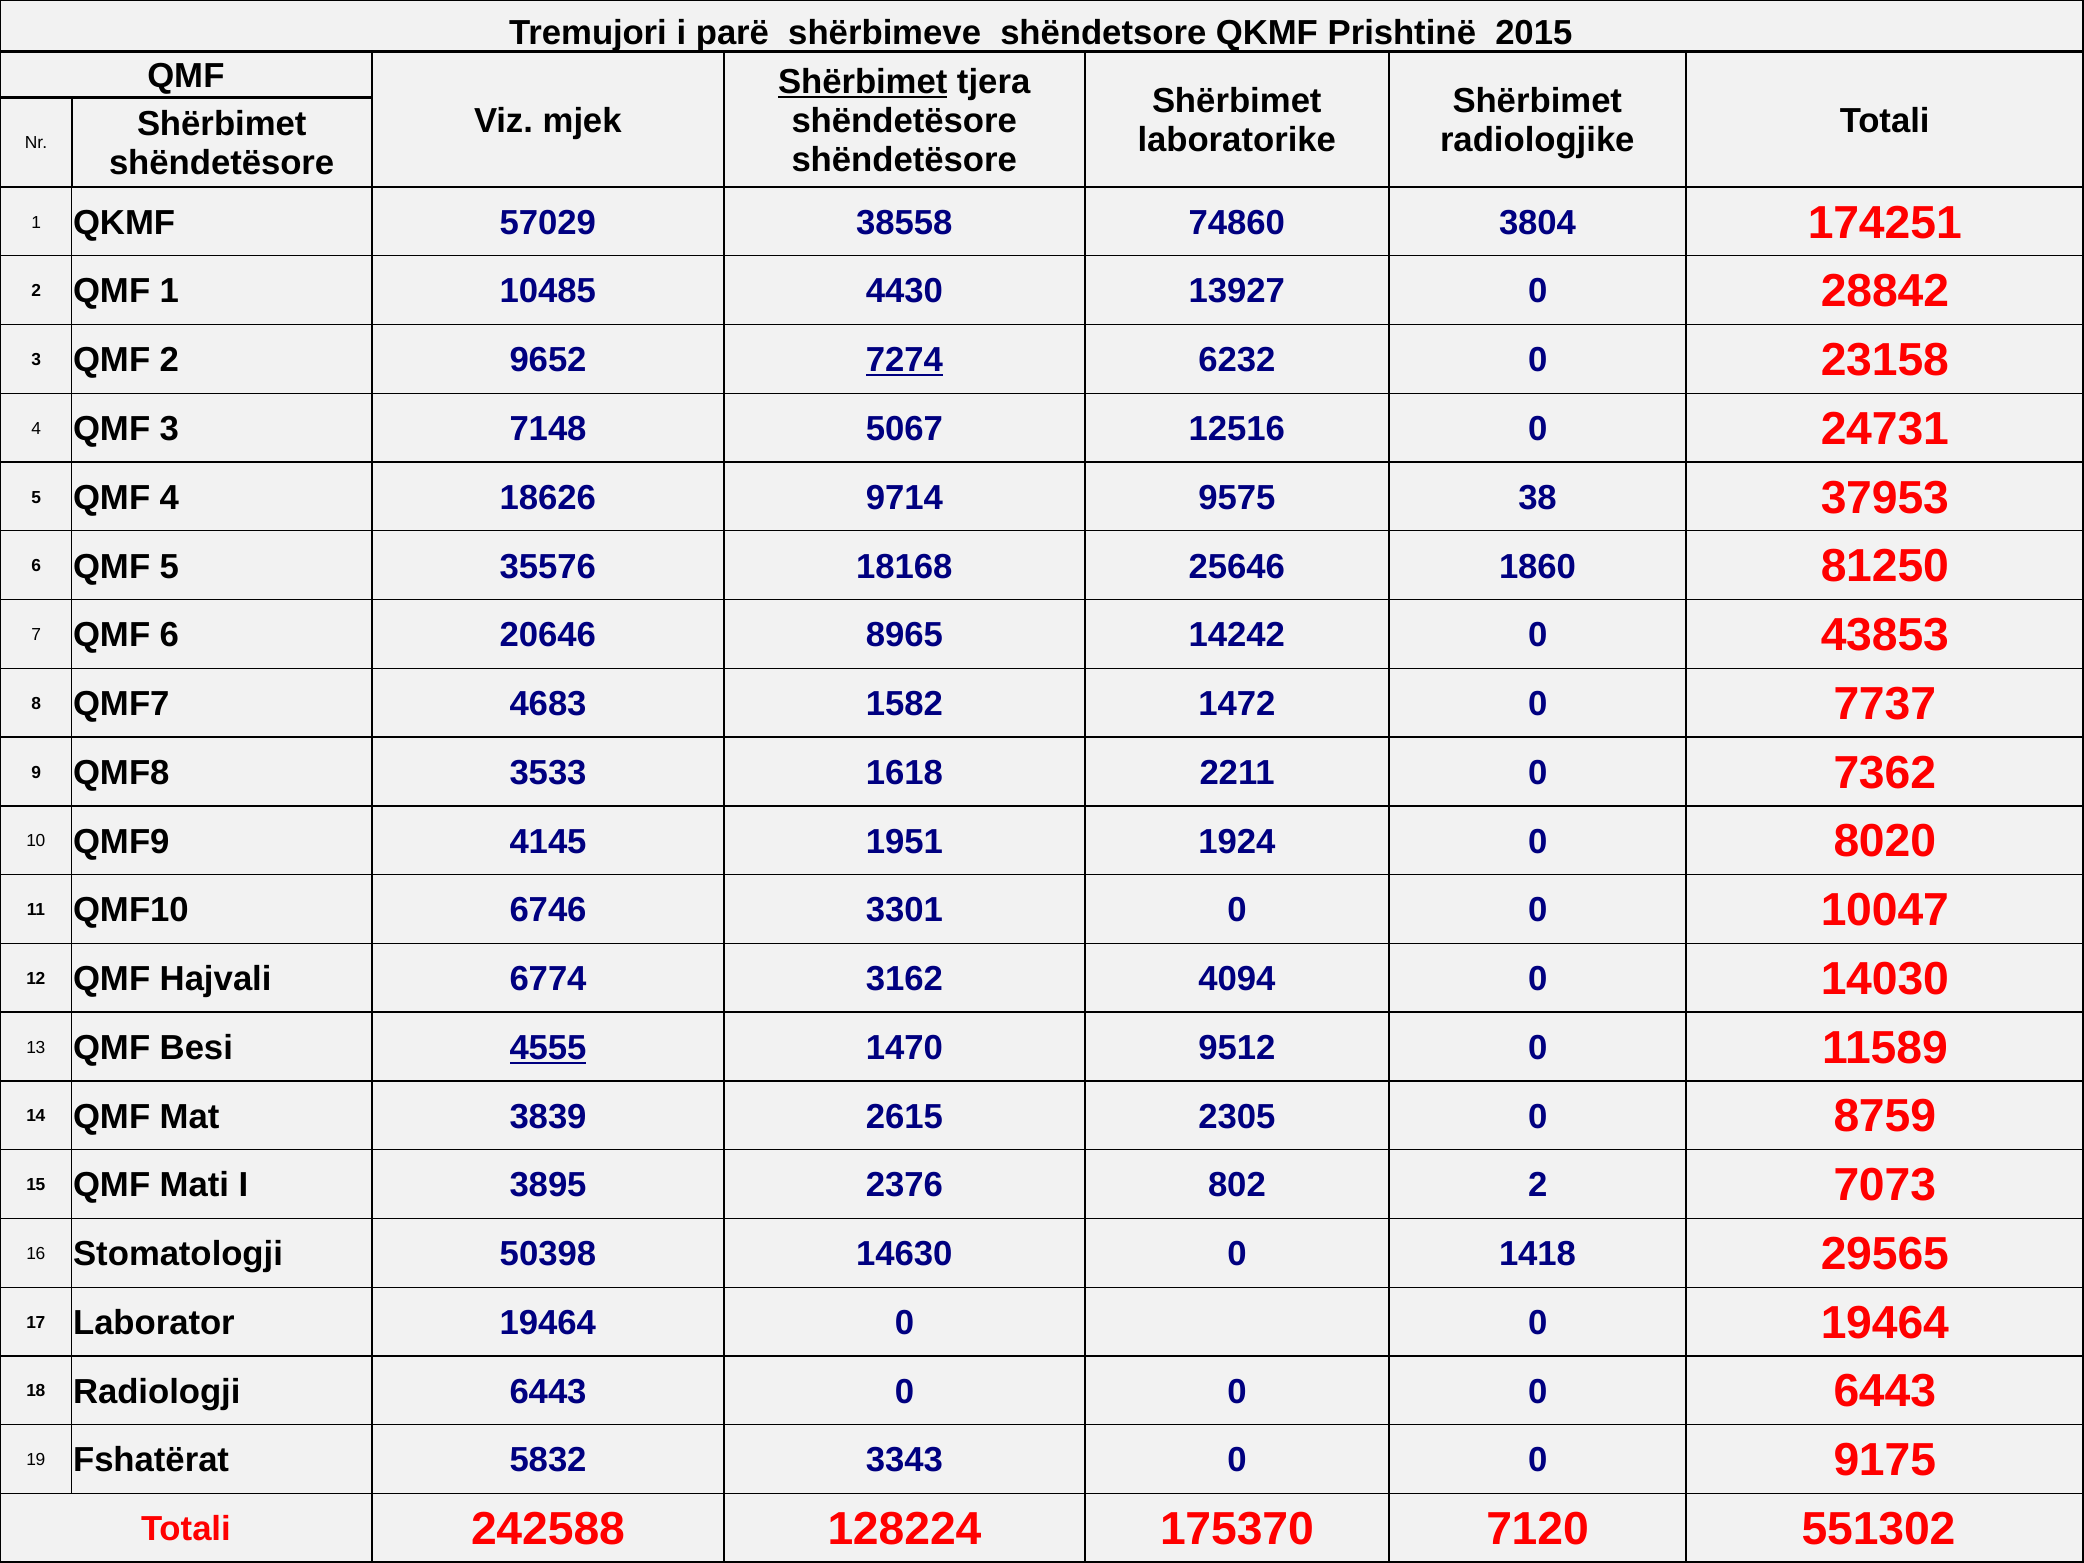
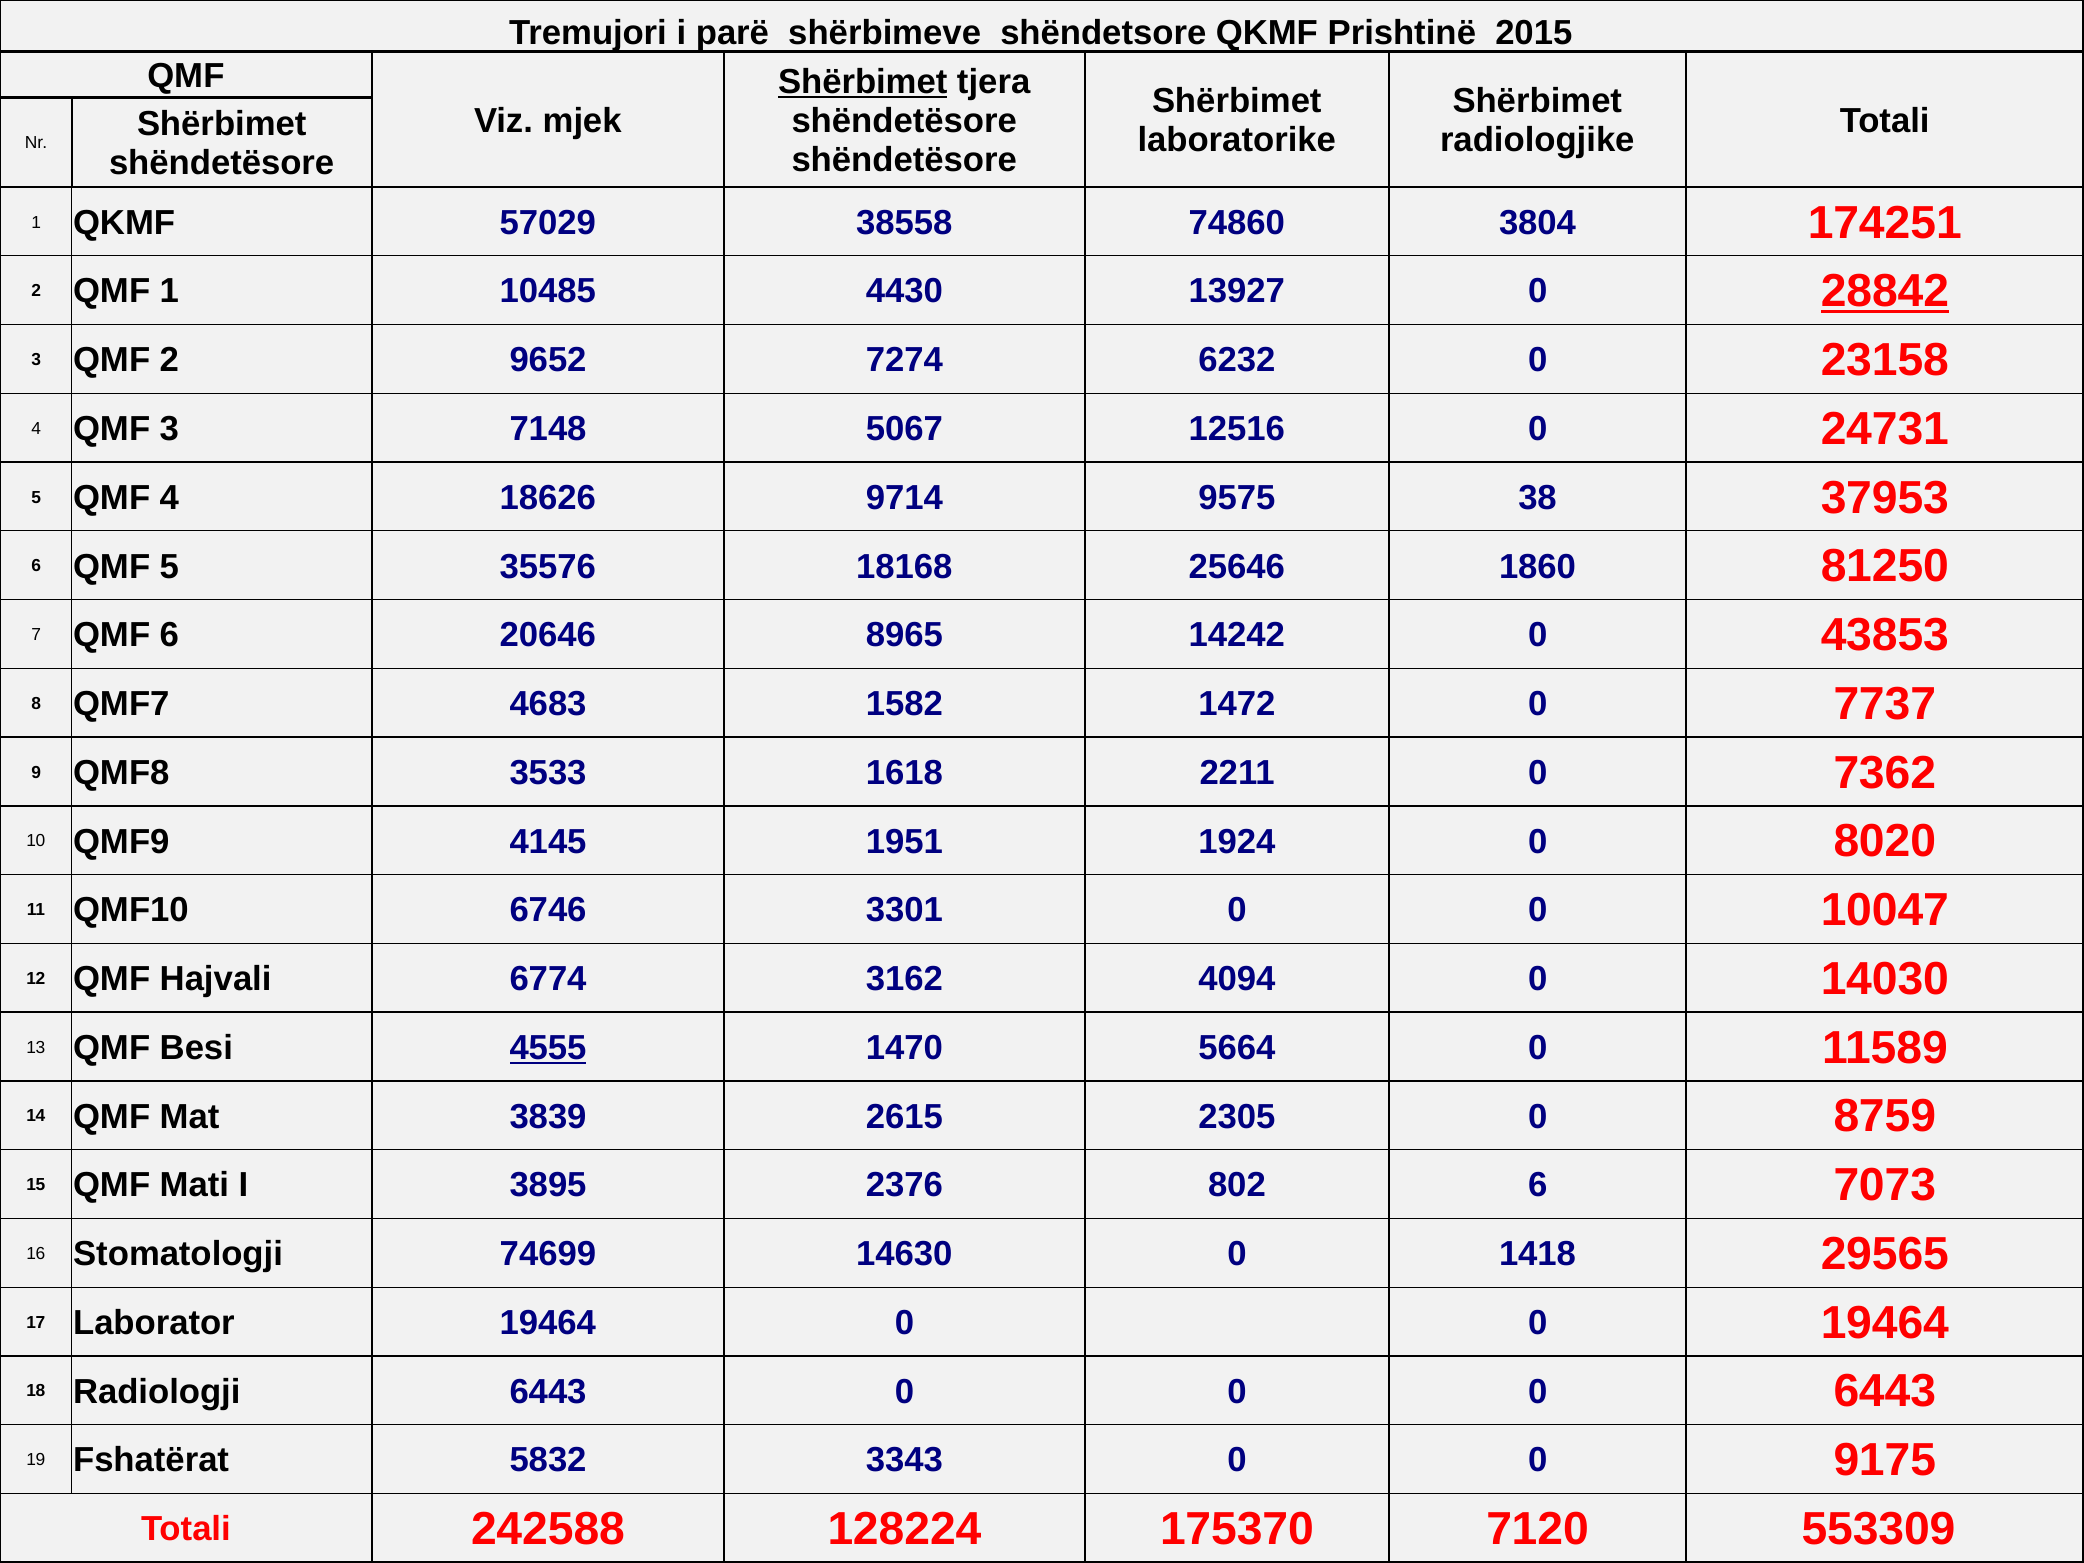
28842 underline: none -> present
7274 underline: present -> none
9512: 9512 -> 5664
802 2: 2 -> 6
50398: 50398 -> 74699
551302: 551302 -> 553309
